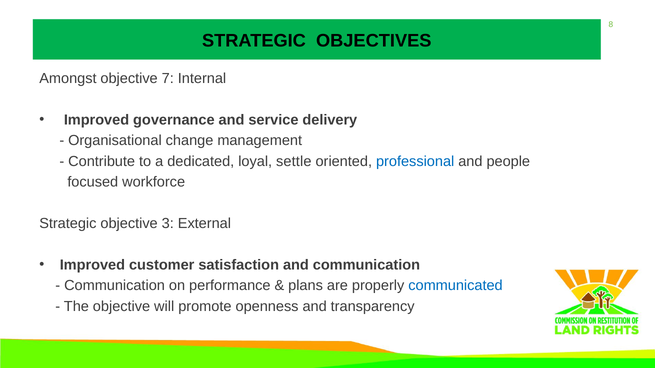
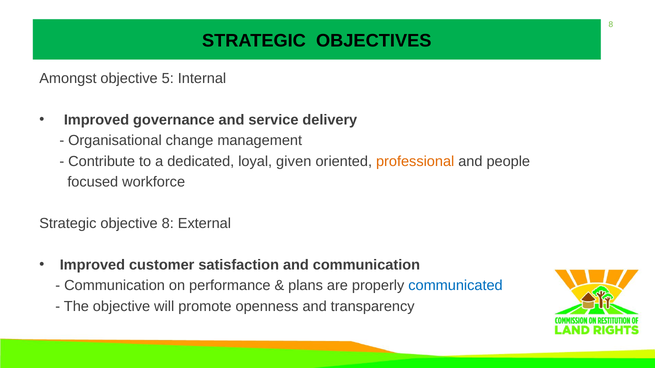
7: 7 -> 5
settle: settle -> given
professional colour: blue -> orange
objective 3: 3 -> 8
